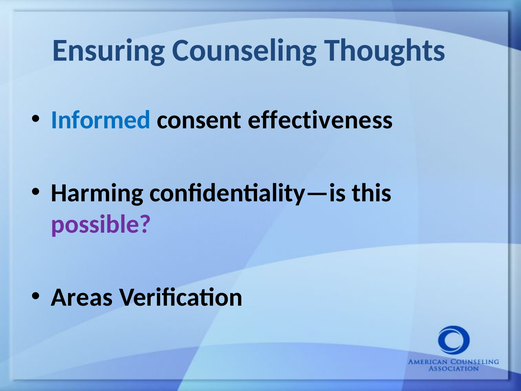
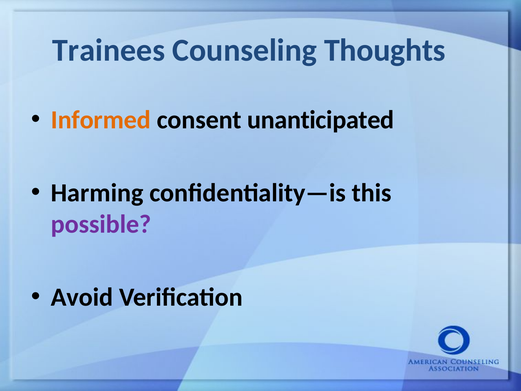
Ensuring: Ensuring -> Trainees
Informed colour: blue -> orange
effectiveness: effectiveness -> unanticipated
Areas: Areas -> Avoid
